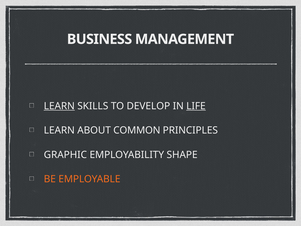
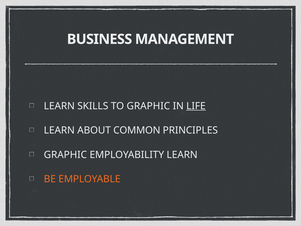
LEARN at (59, 106) underline: present -> none
TO DEVELOP: DEVELOP -> GRAPHIC
EMPLOYABILITY SHAPE: SHAPE -> LEARN
